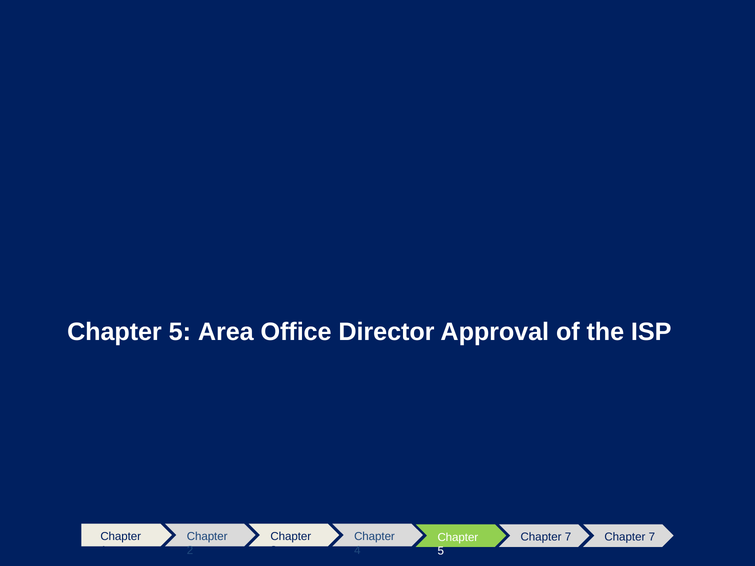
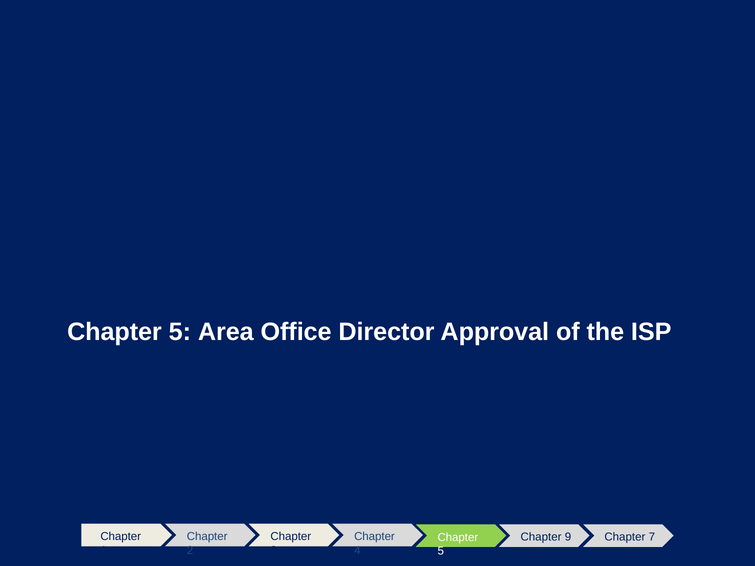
7 at (568, 537): 7 -> 9
